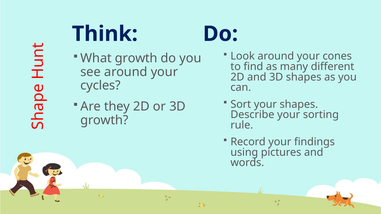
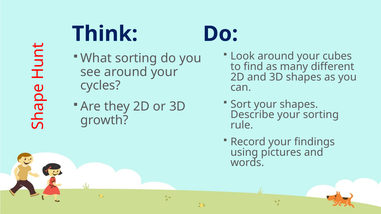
cones: cones -> cubes
What growth: growth -> sorting
